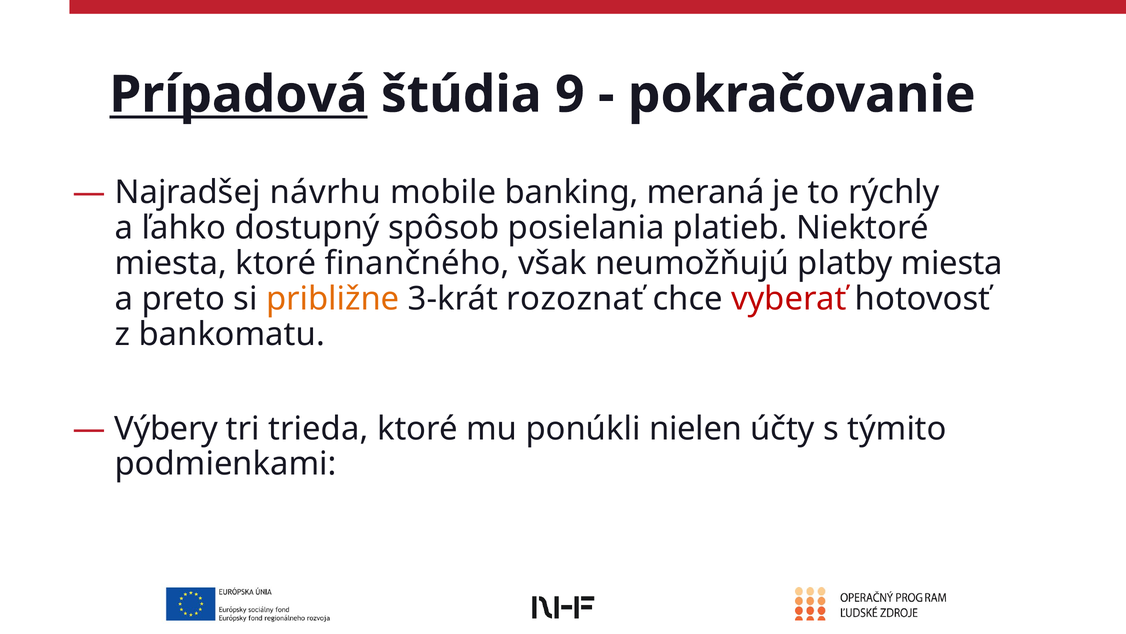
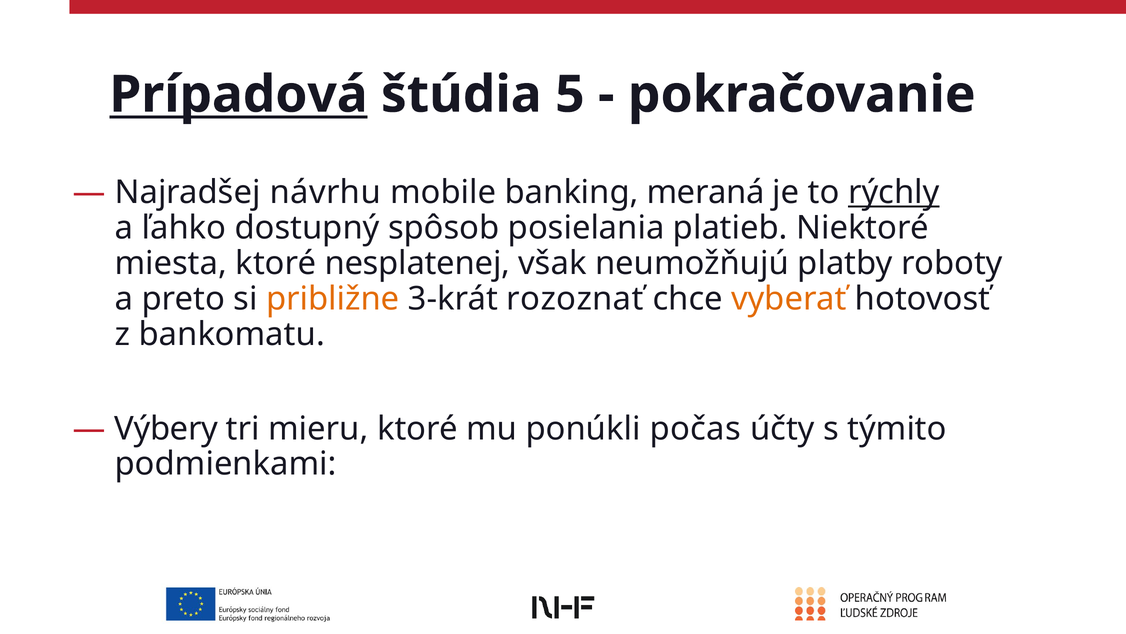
9: 9 -> 5
rýchly underline: none -> present
finančného: finančného -> nesplatenej
platby miesta: miesta -> roboty
vyberať colour: red -> orange
trieda: trieda -> mieru
nielen: nielen -> počas
